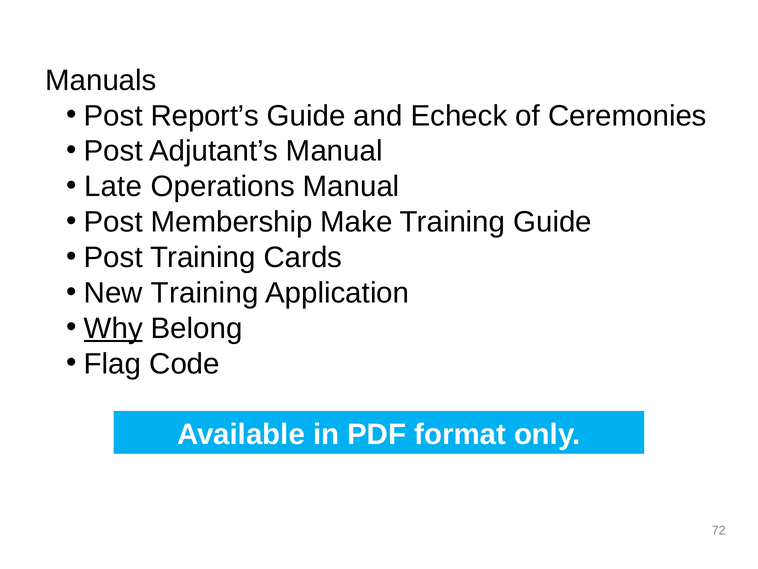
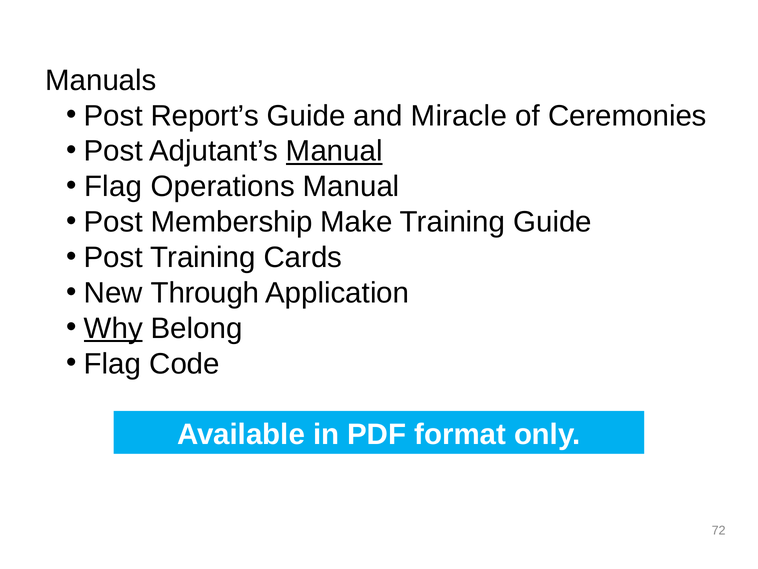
Echeck: Echeck -> Miracle
Manual at (334, 151) underline: none -> present
Late at (113, 186): Late -> Flag
New Training: Training -> Through
